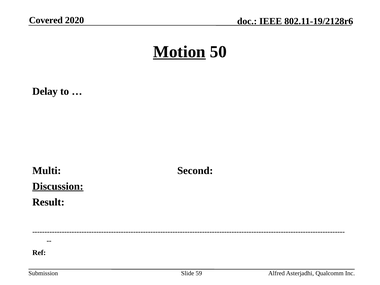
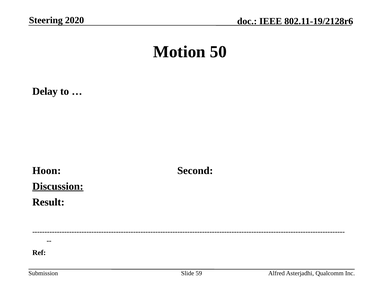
Covered: Covered -> Steering
Motion underline: present -> none
Multi: Multi -> Hoon
